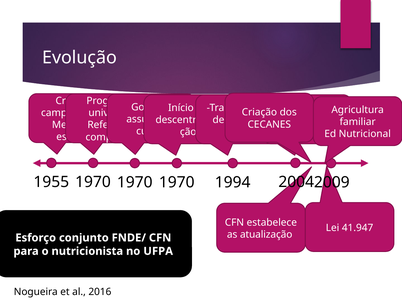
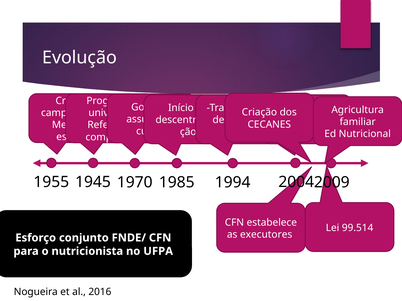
1955 1970: 1970 -> 1945
1970 at (177, 183): 1970 -> 1985
41.947: 41.947 -> 99.514
atualização: atualização -> executores
